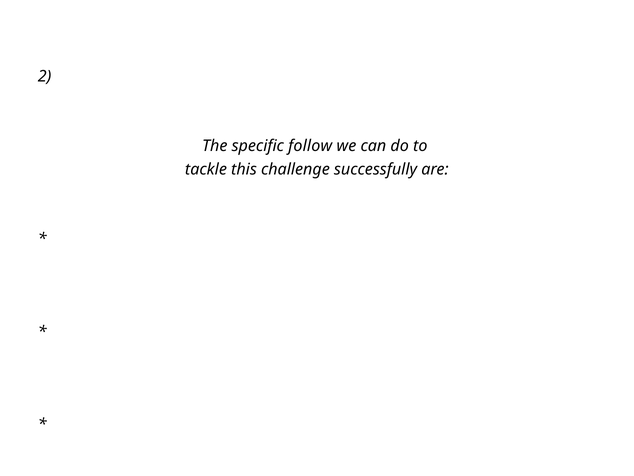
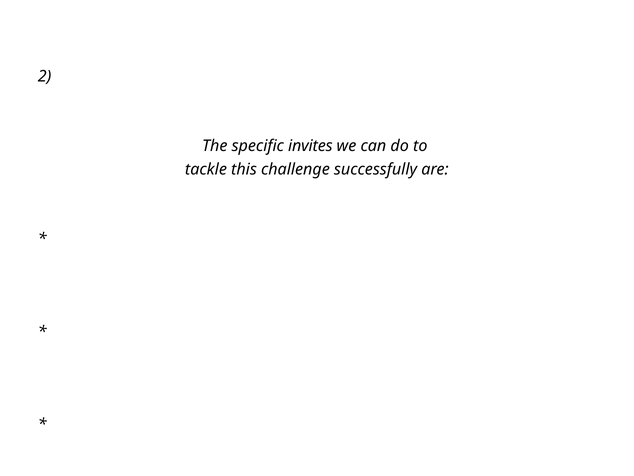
follow: follow -> invites
